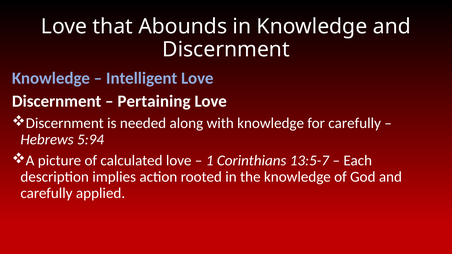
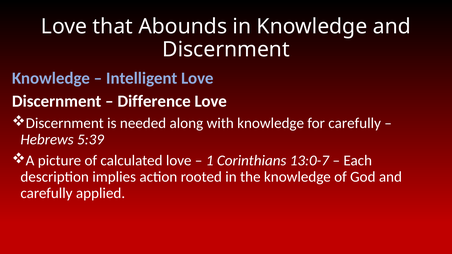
Pertaining: Pertaining -> Difference
5:94: 5:94 -> 5:39
13:5-7: 13:5-7 -> 13:0-7
